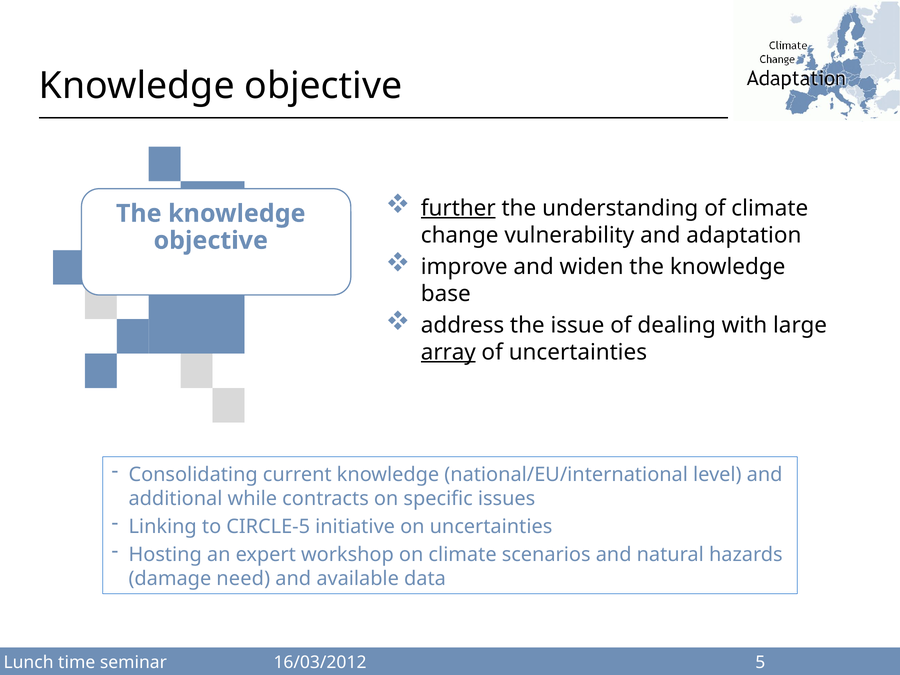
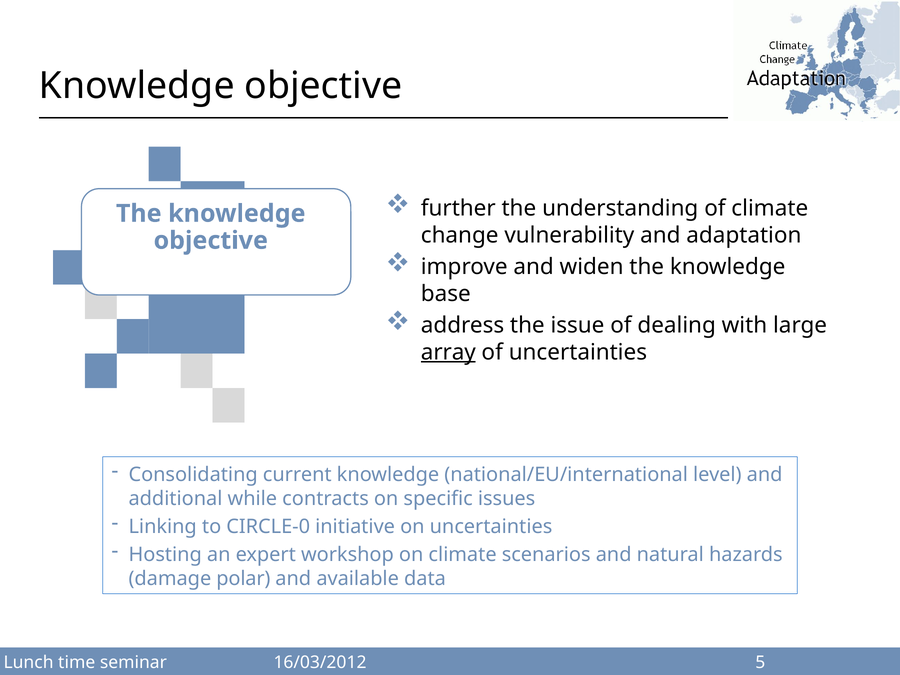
further underline: present -> none
CIRCLE-5: CIRCLE-5 -> CIRCLE-0
need: need -> polar
